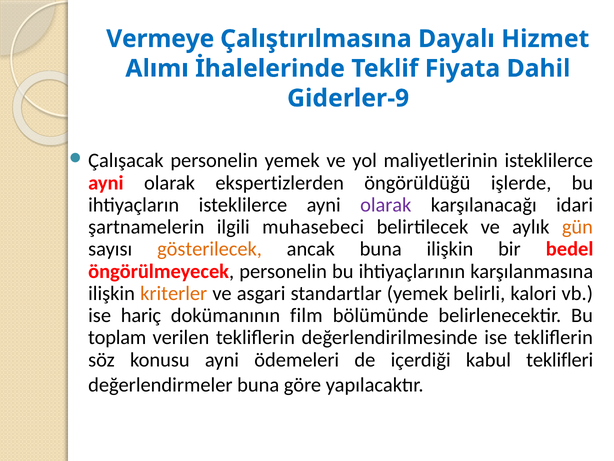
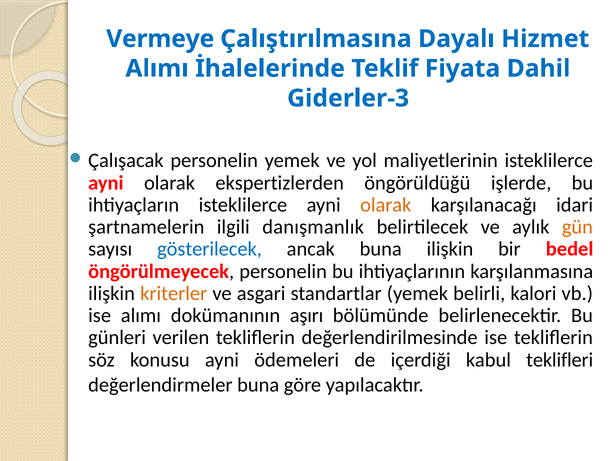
Giderler-9: Giderler-9 -> Giderler-3
olarak at (386, 205) colour: purple -> orange
muhasebeci: muhasebeci -> danışmanlık
gösterilecek colour: orange -> blue
ise hariç: hariç -> alımı
film: film -> aşırı
toplam: toplam -> günleri
